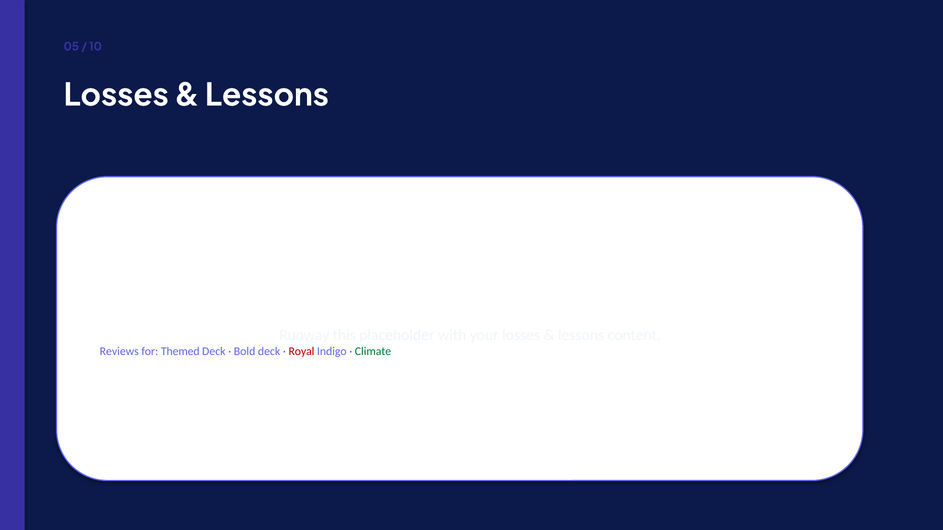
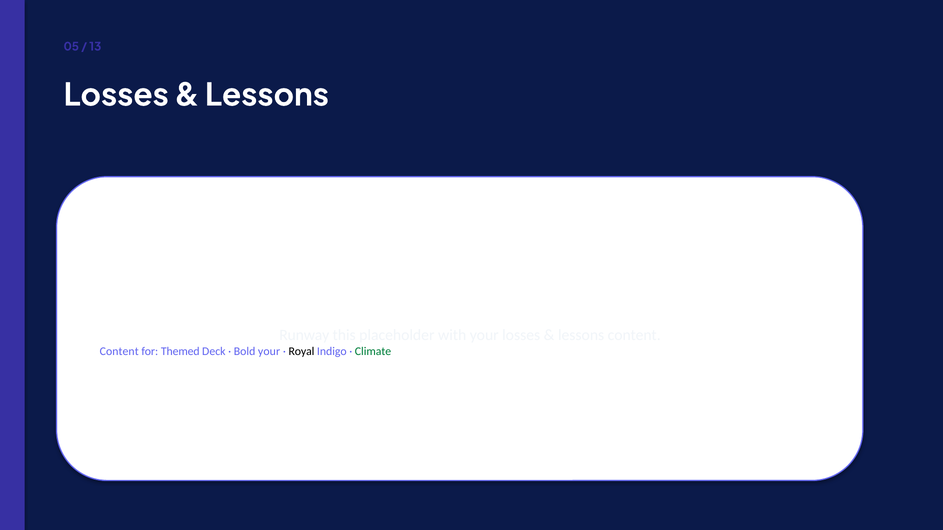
10: 10 -> 13
Reviews at (119, 351): Reviews -> Content
Bold deck: deck -> your
Royal colour: red -> black
